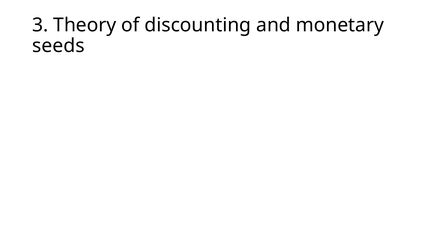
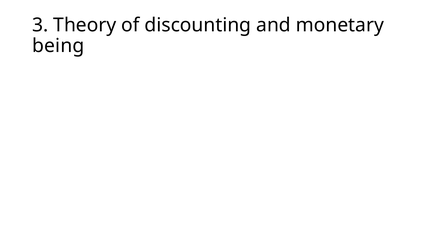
seeds: seeds -> being
